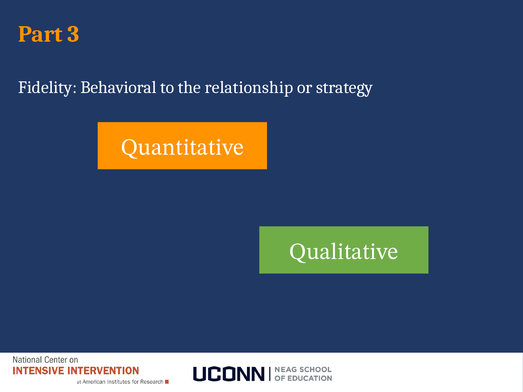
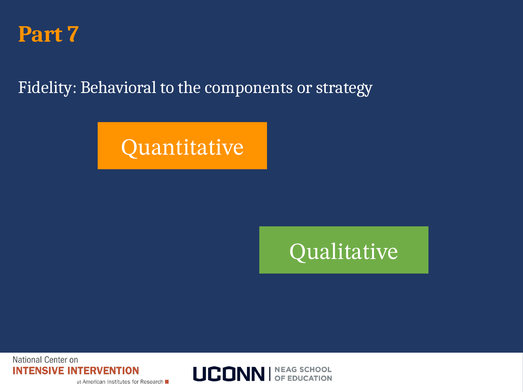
3: 3 -> 7
relationship: relationship -> components
